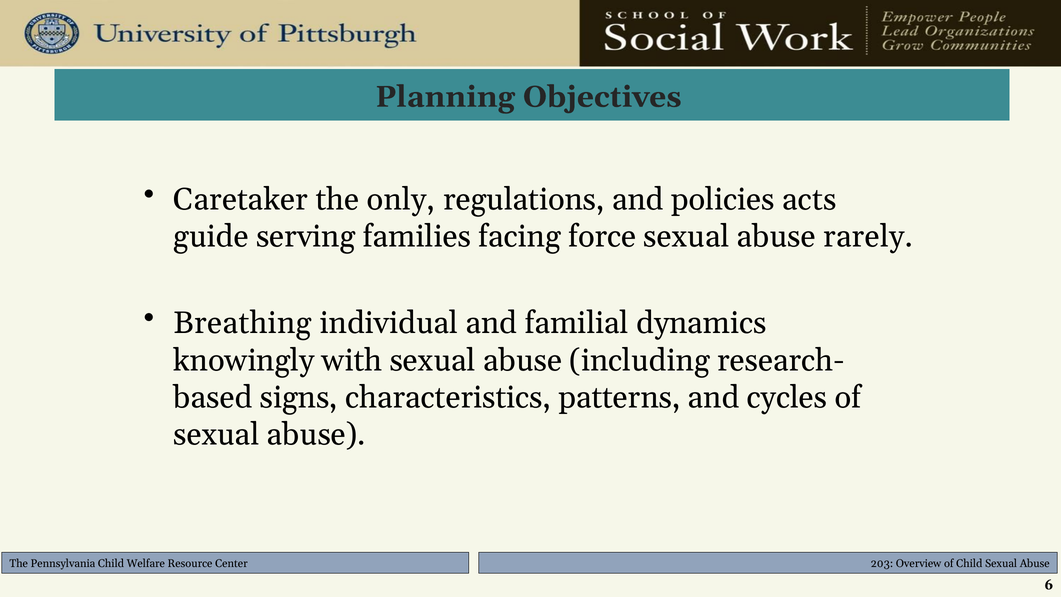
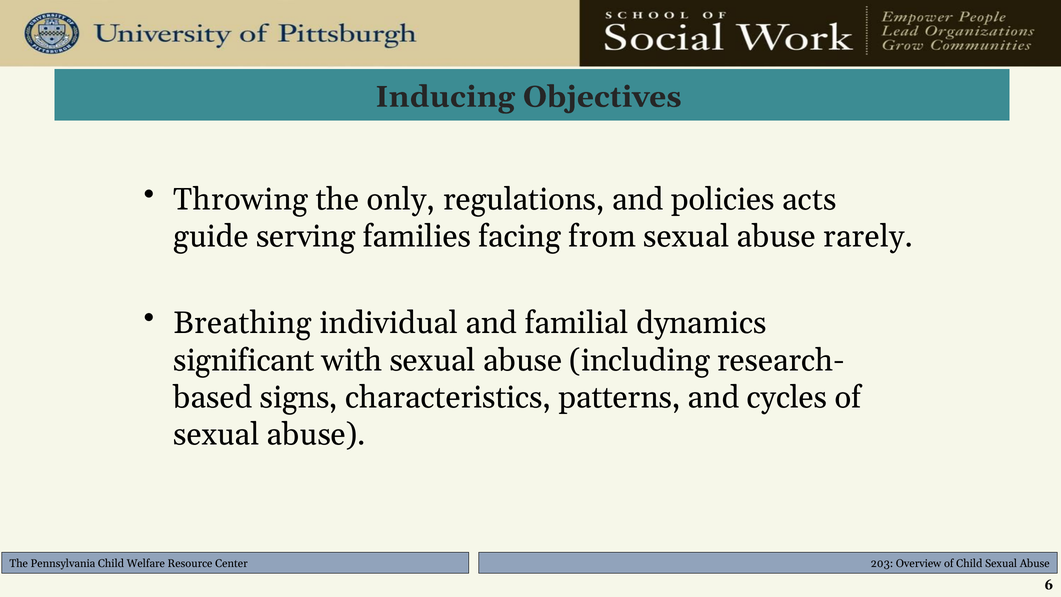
Planning: Planning -> Inducing
Caretaker: Caretaker -> Throwing
force: force -> from
knowingly: knowingly -> significant
